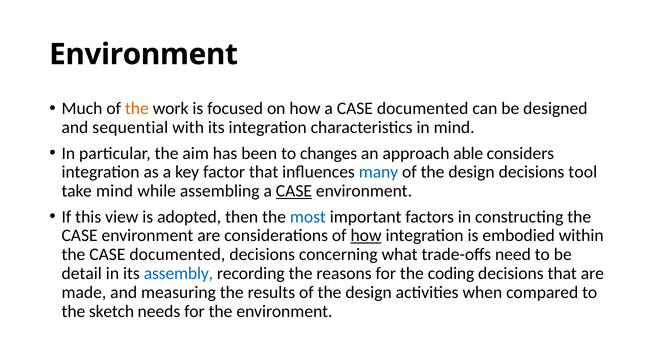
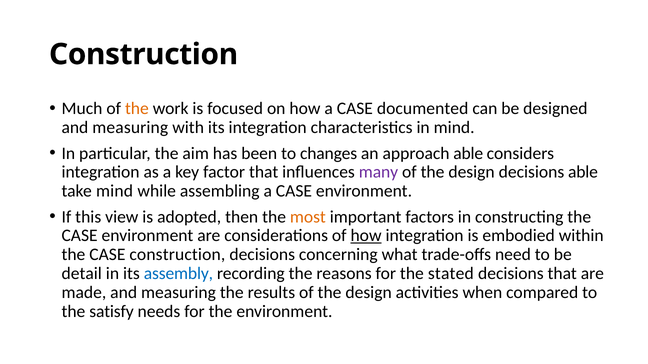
Environment at (144, 54): Environment -> Construction
sequential at (130, 128): sequential -> measuring
many colour: blue -> purple
decisions tool: tool -> able
CASE at (294, 191) underline: present -> none
most colour: blue -> orange
the CASE documented: documented -> construction
coding: coding -> stated
sketch: sketch -> satisfy
